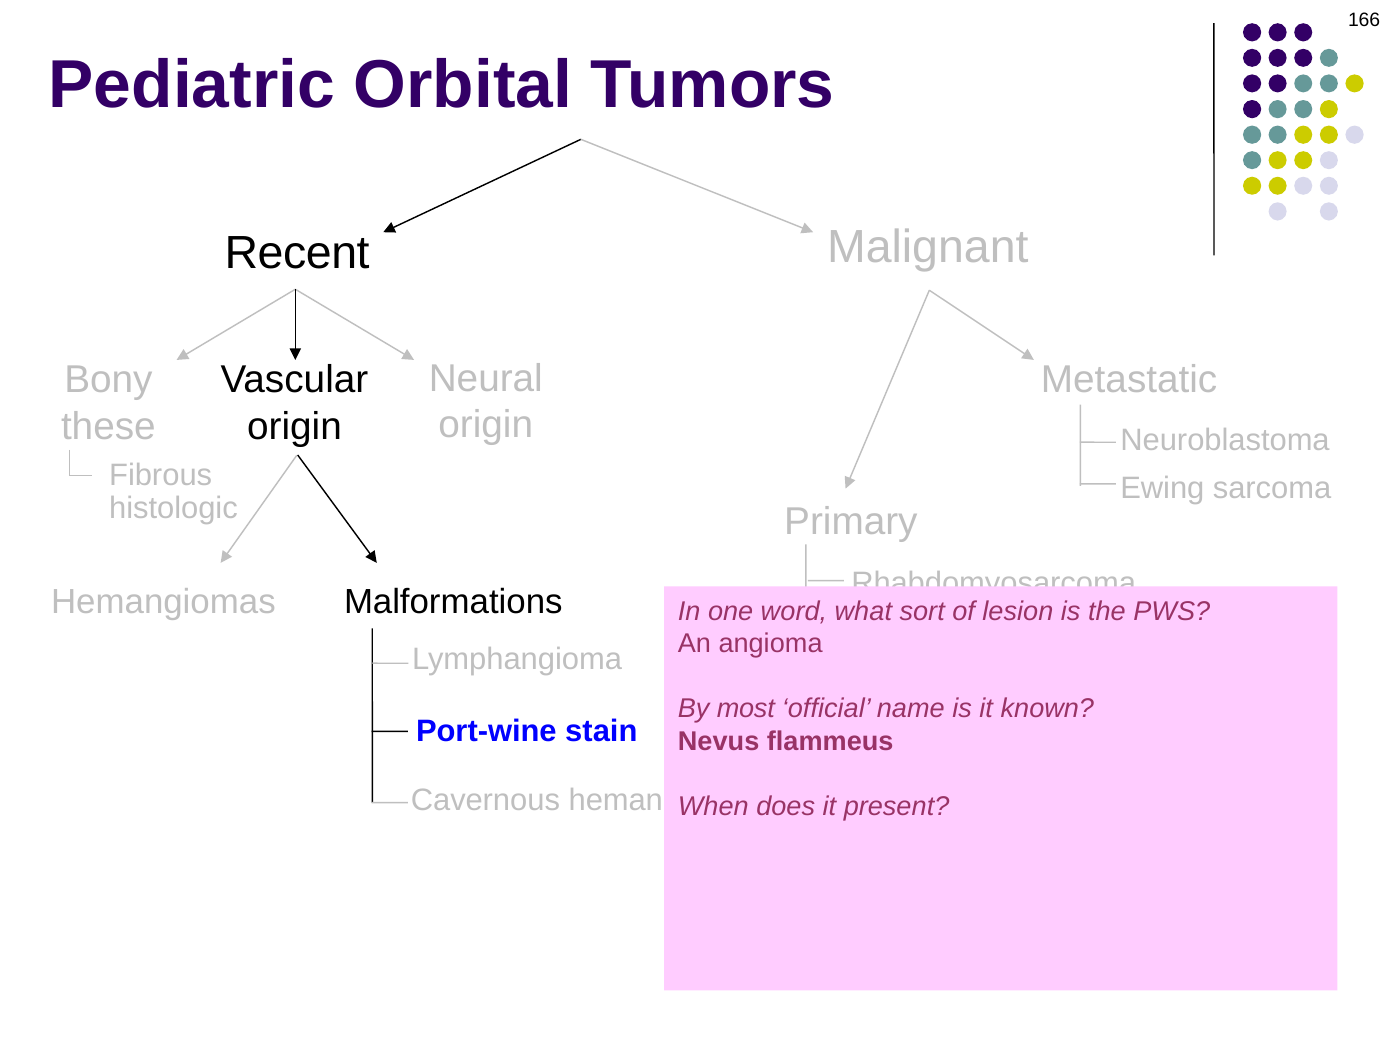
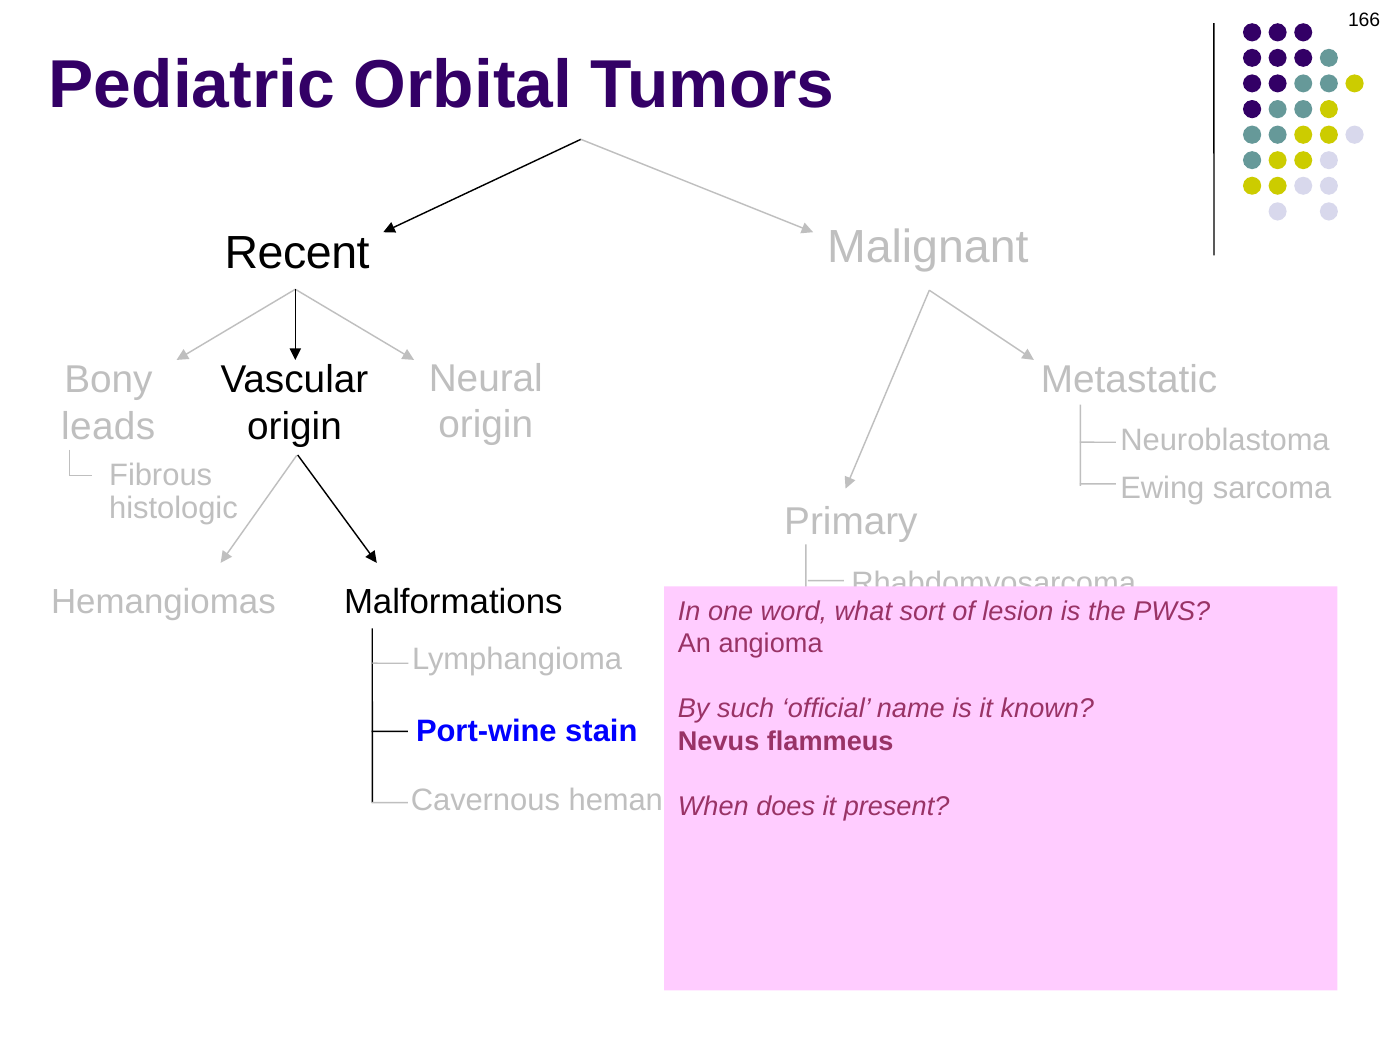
these: these -> leads
most: most -> such
